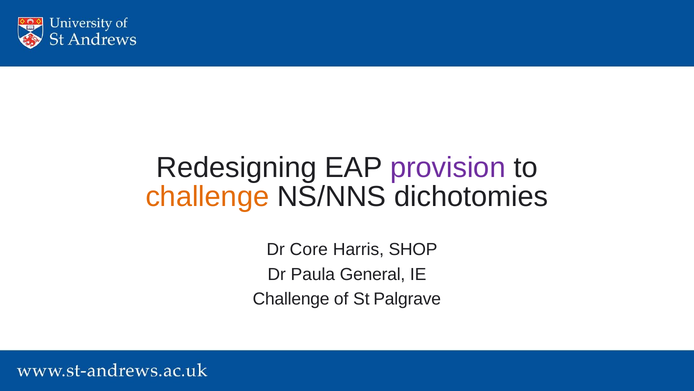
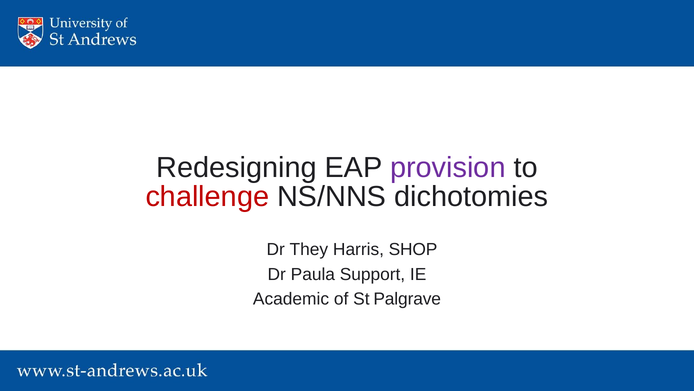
challenge at (207, 196) colour: orange -> red
Core: Core -> They
General: General -> Support
Challenge at (291, 299): Challenge -> Academic
